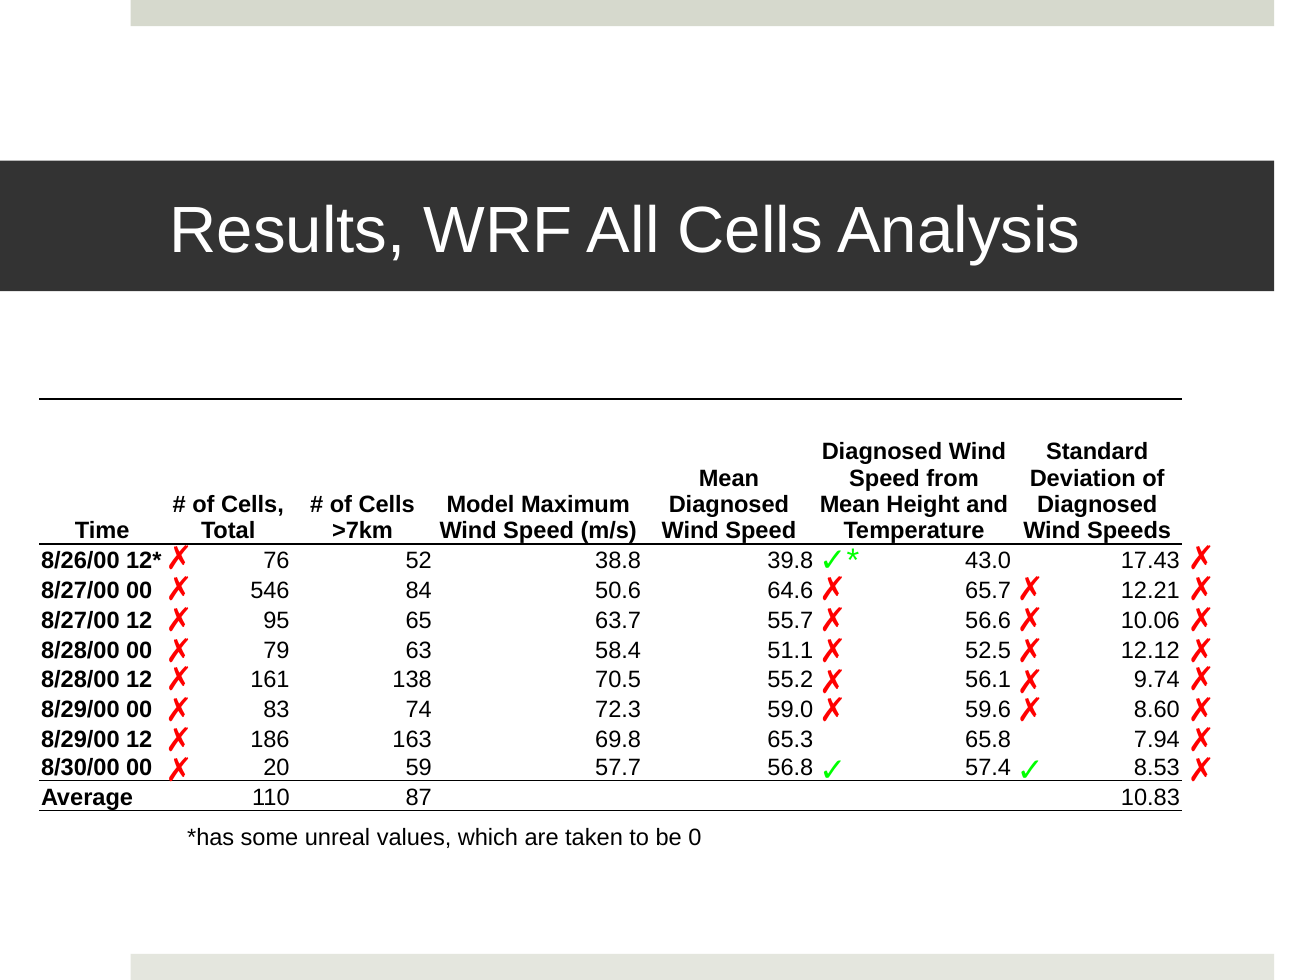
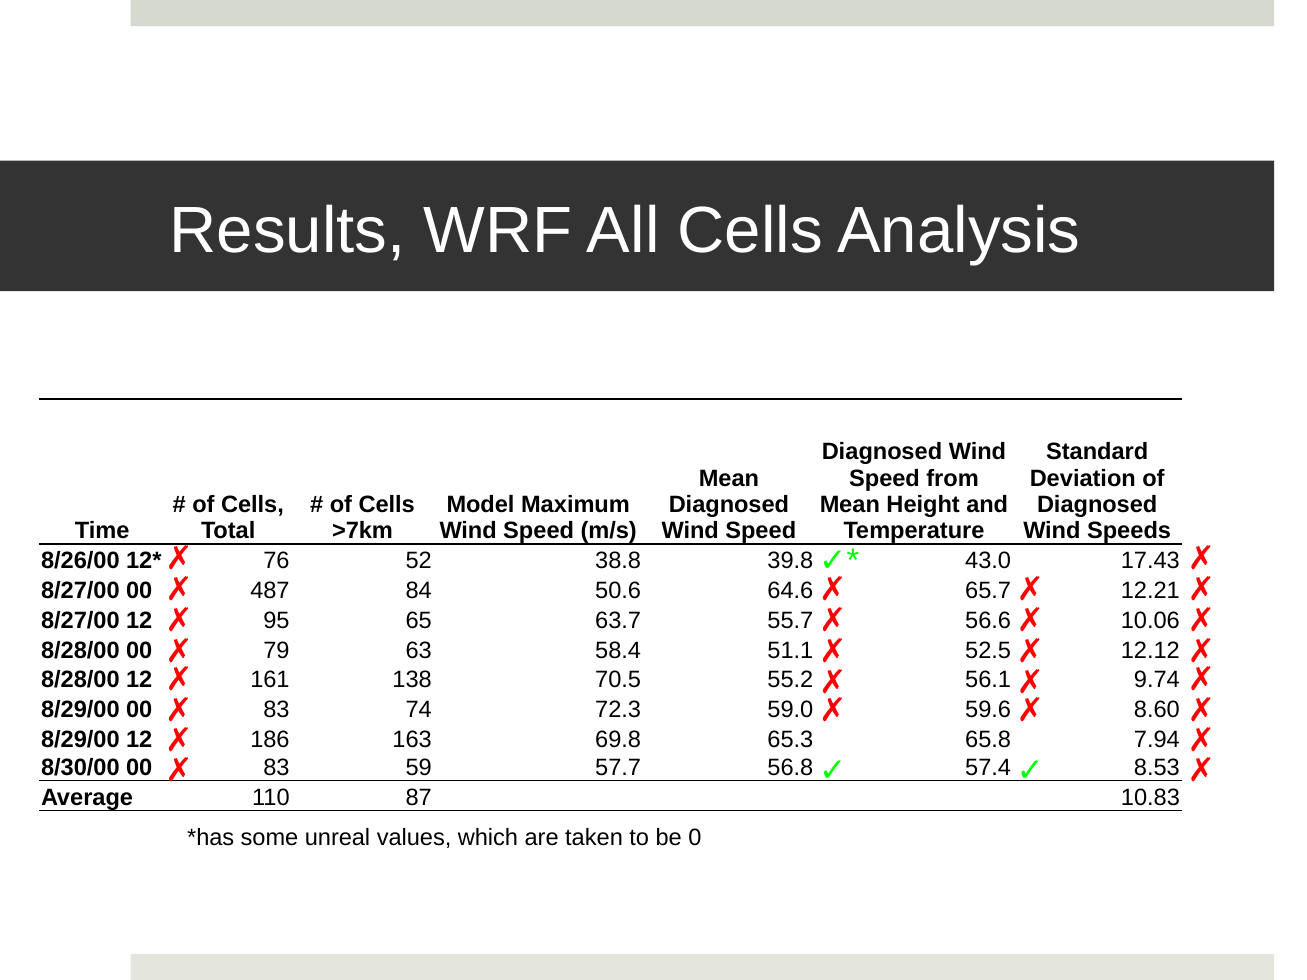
546: 546 -> 487
8/30/00 00 20: 20 -> 83
